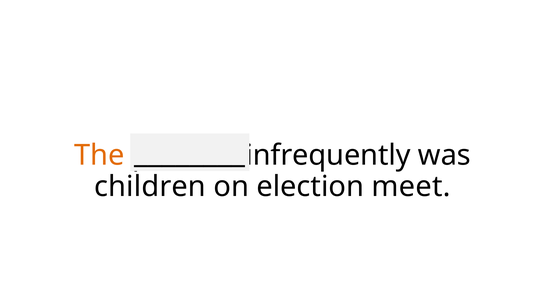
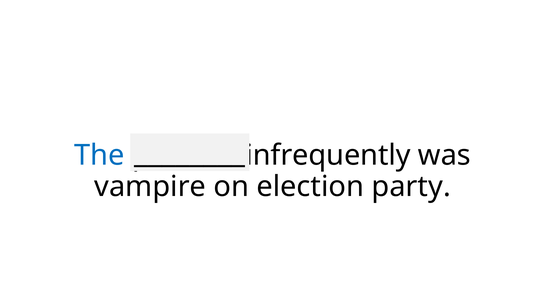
The colour: orange -> blue
children: children -> vampire
meet: meet -> party
